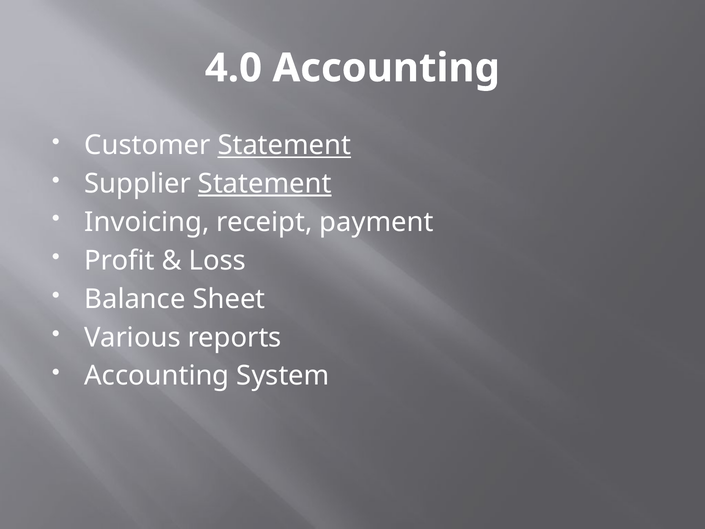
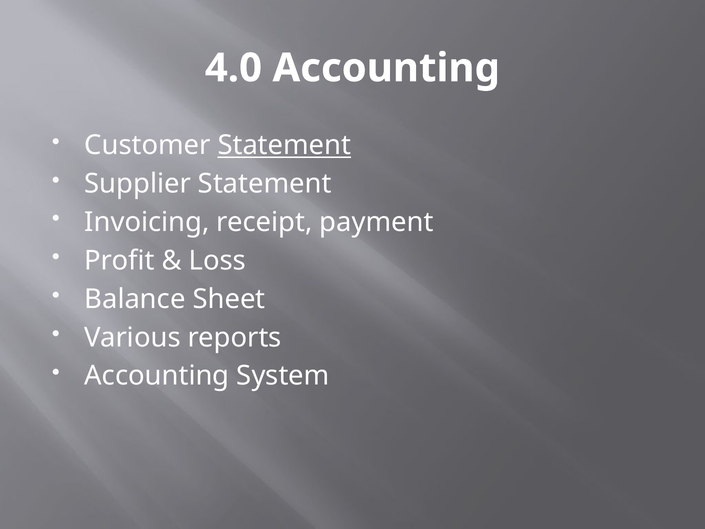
Statement at (265, 184) underline: present -> none
